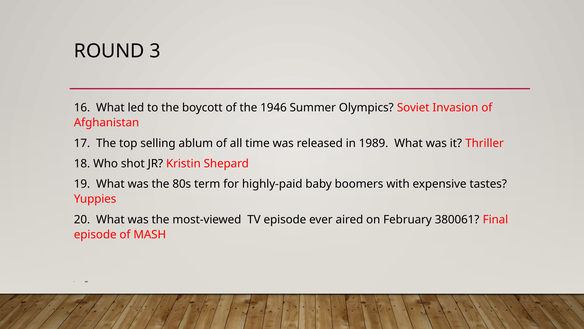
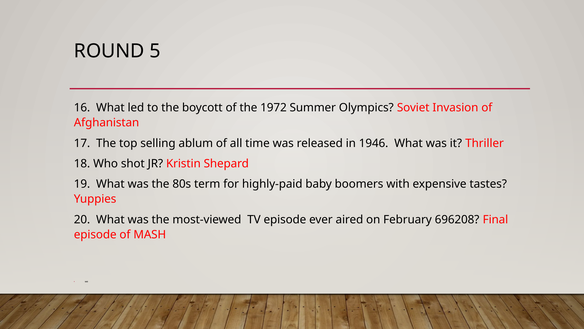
3: 3 -> 5
1946: 1946 -> 1972
1989: 1989 -> 1946
380061: 380061 -> 696208
